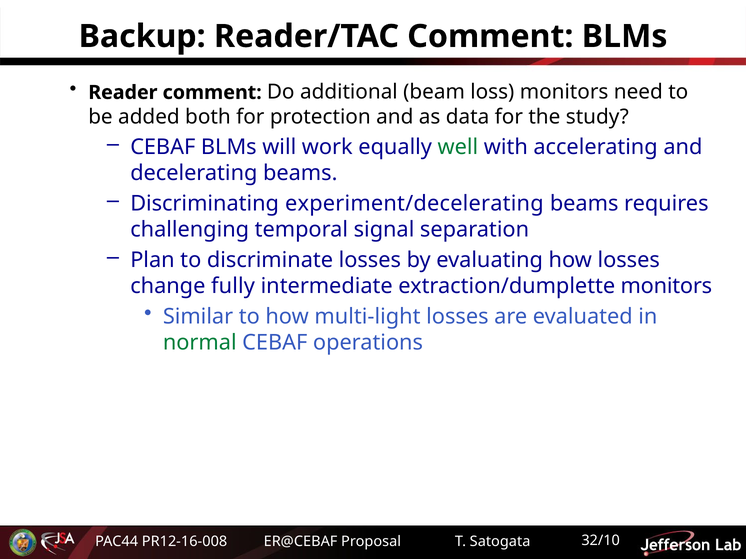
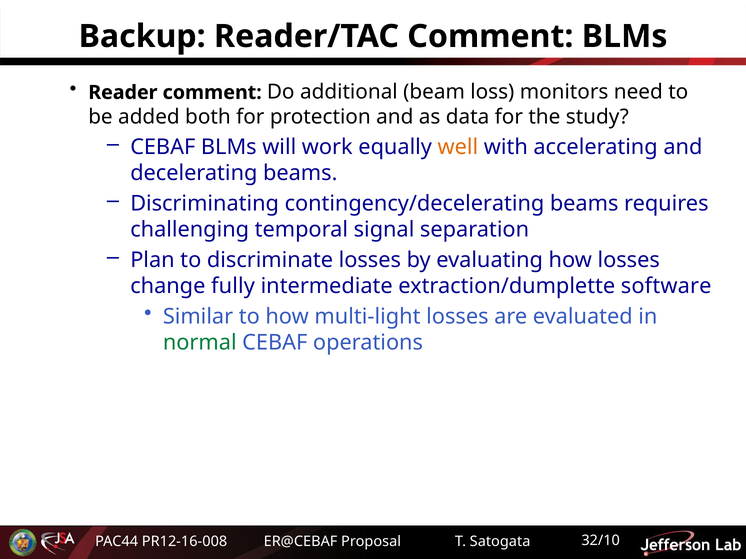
well colour: green -> orange
experiment/decelerating: experiment/decelerating -> contingency/decelerating
extraction/dumplette monitors: monitors -> software
